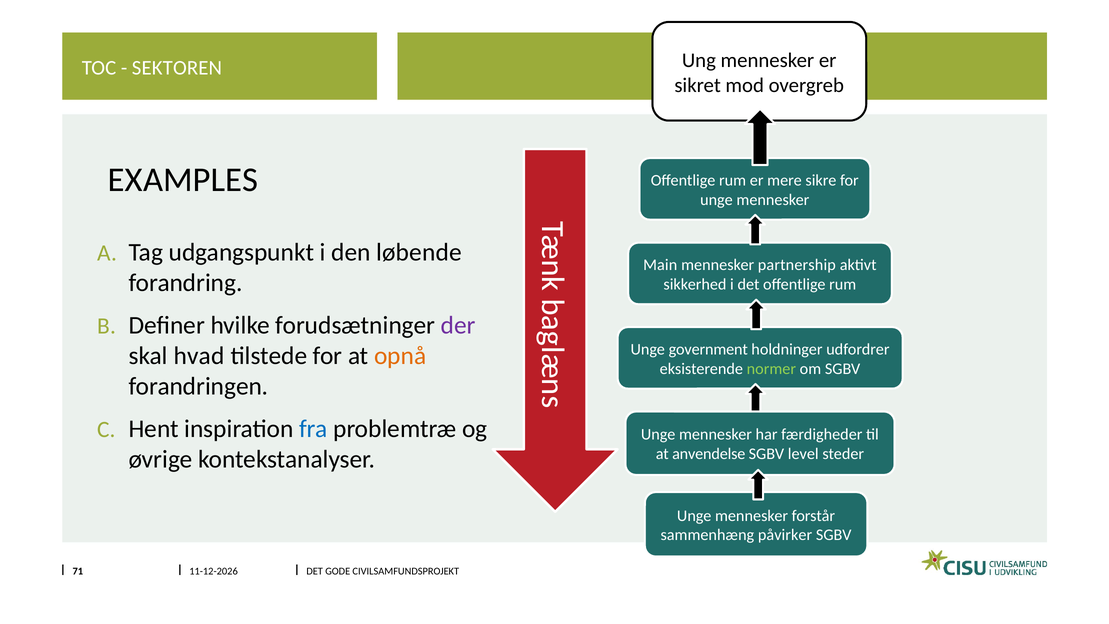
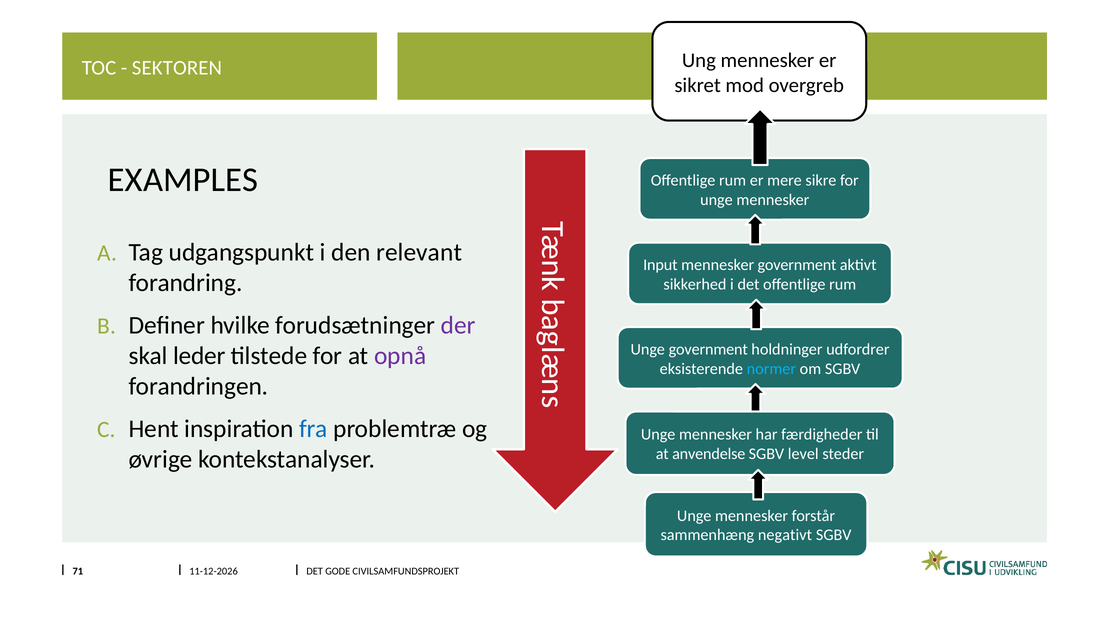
løbende: løbende -> relevant
Main: Main -> Input
mennesker partnership: partnership -> government
hvad: hvad -> leder
opnå colour: orange -> purple
normer colour: light green -> light blue
påvirker: påvirker -> negativt
